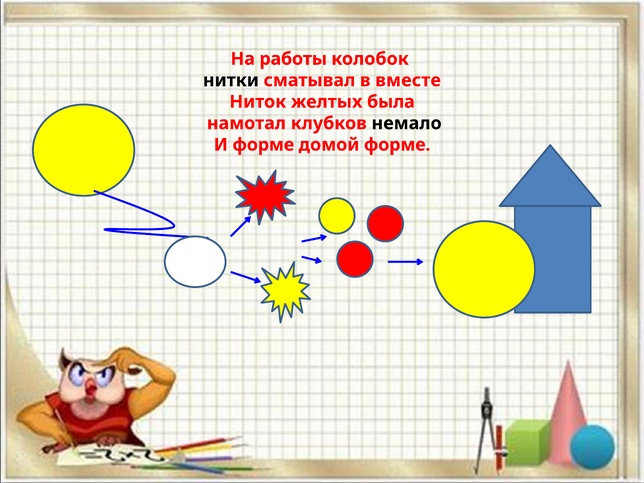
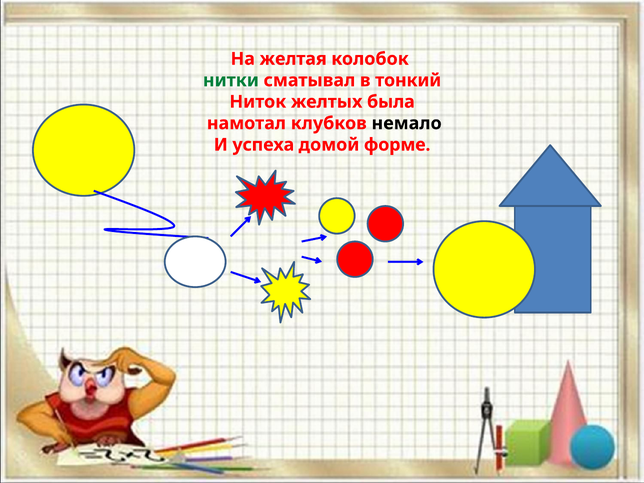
работы: работы -> желтая
нитки colour: black -> green
вместе: вместе -> тонкий
И форме: форме -> успеха
